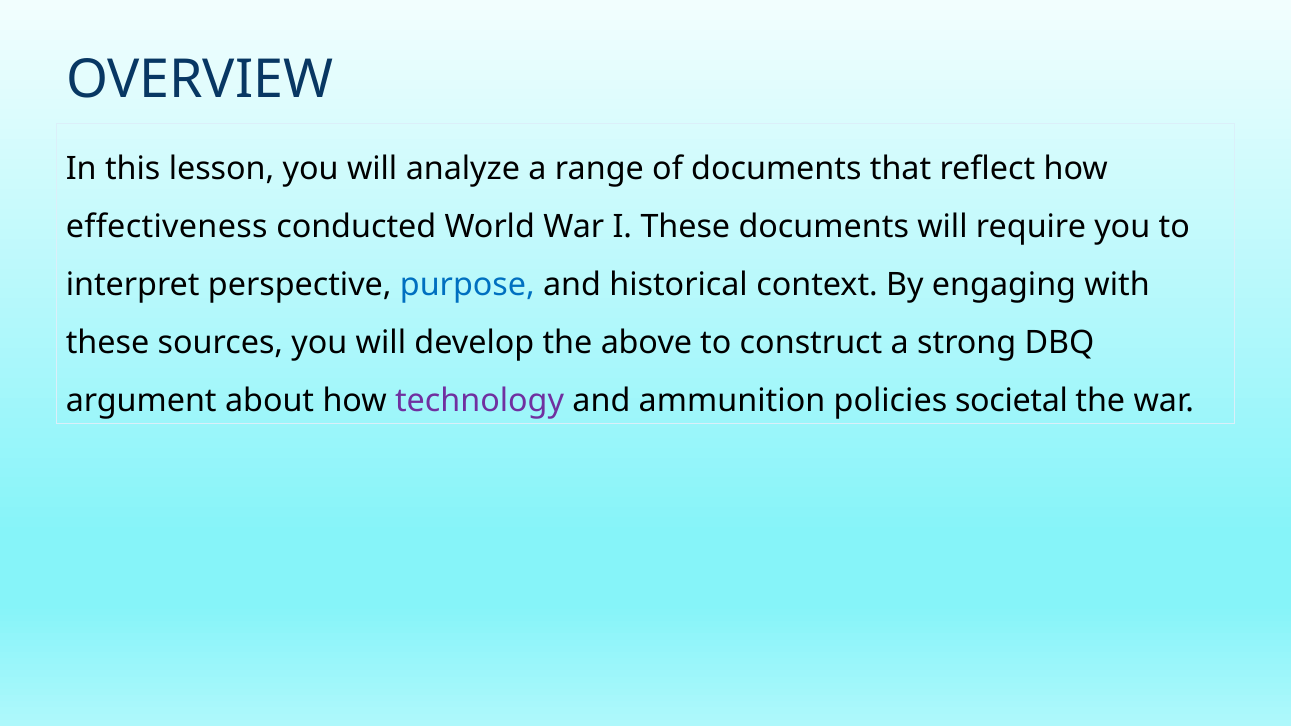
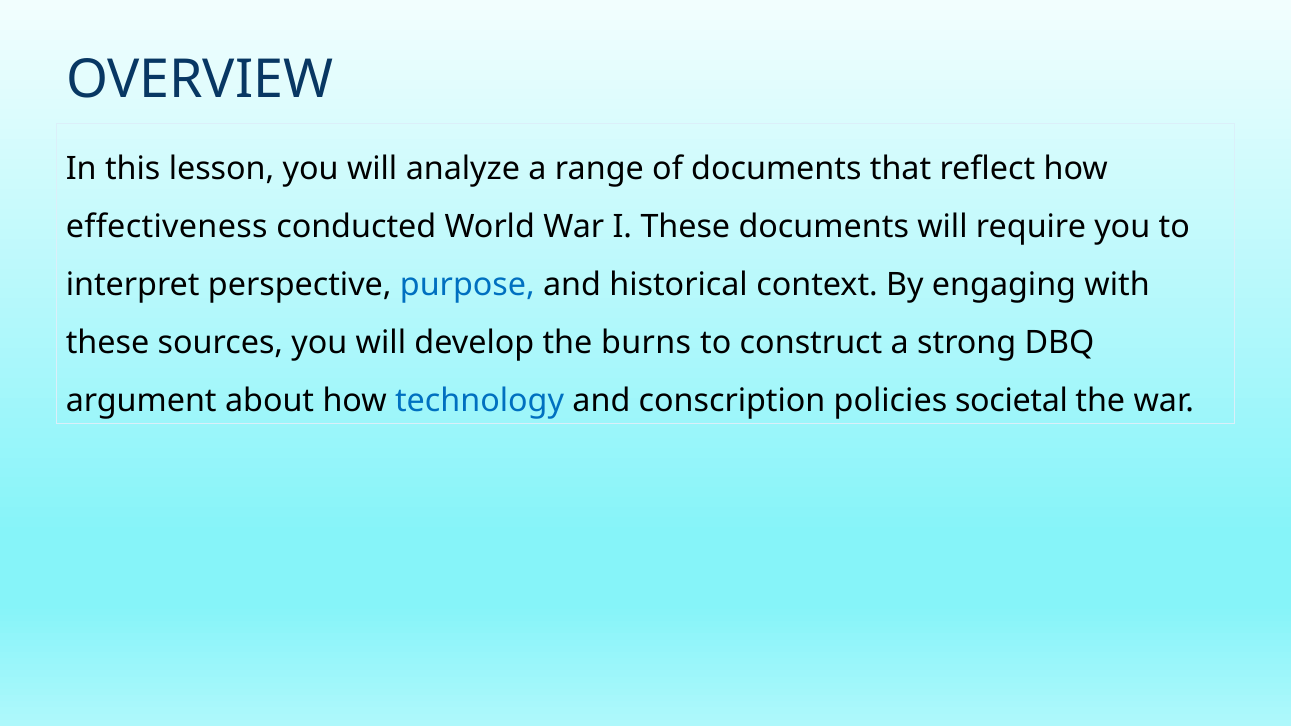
above: above -> burns
technology colour: purple -> blue
ammunition: ammunition -> conscription
